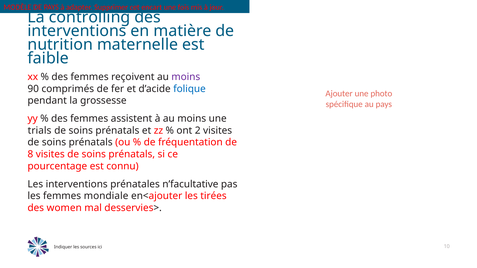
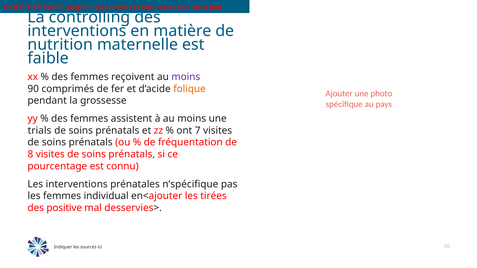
folique colour: blue -> orange
2: 2 -> 7
n’facultative: n’facultative -> n’spécifique
mondiale: mondiale -> individual
women: women -> positive
